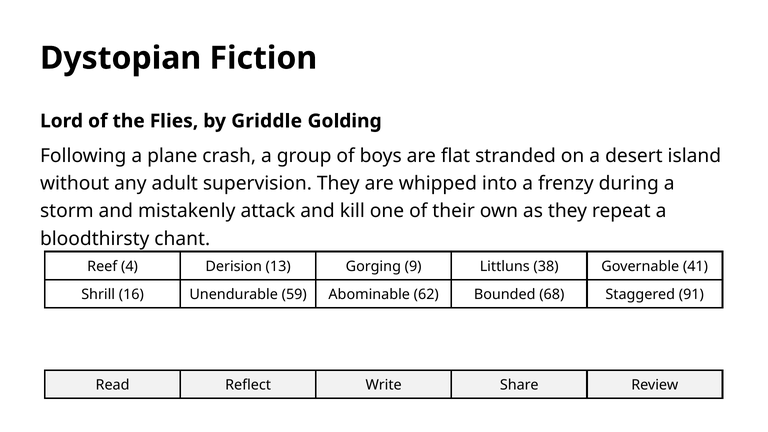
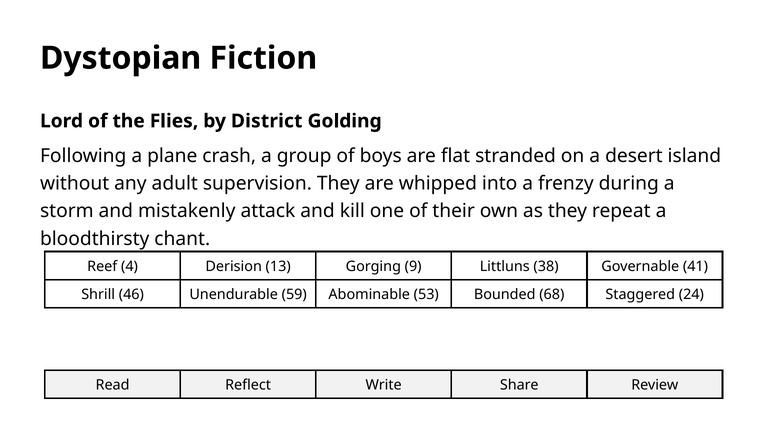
Griddle: Griddle -> District
16: 16 -> 46
62: 62 -> 53
91: 91 -> 24
